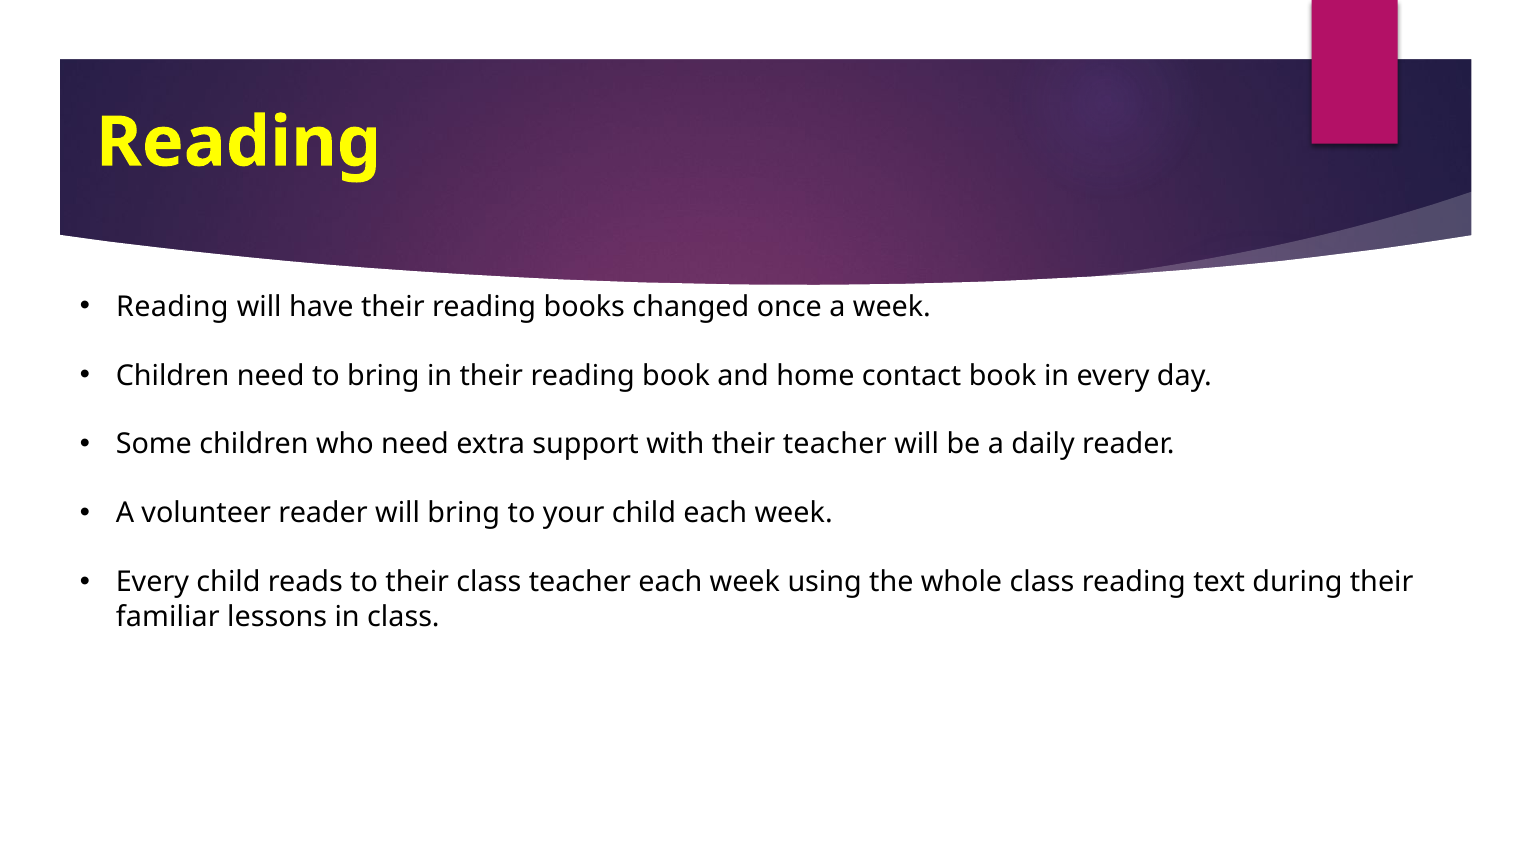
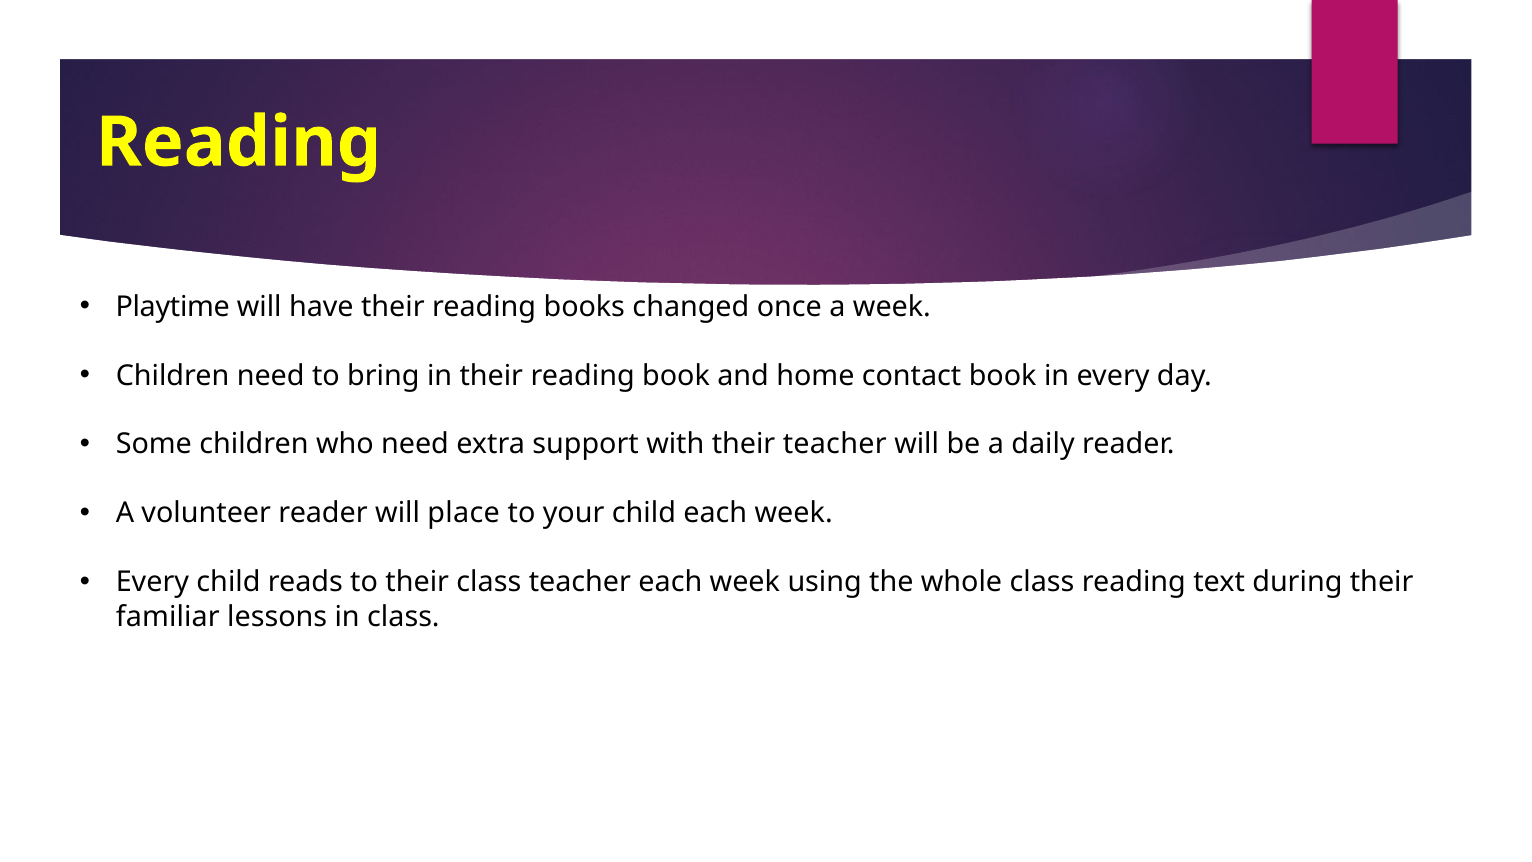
Reading at (172, 306): Reading -> Playtime
will bring: bring -> place
